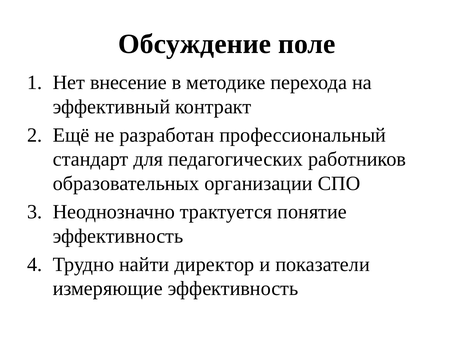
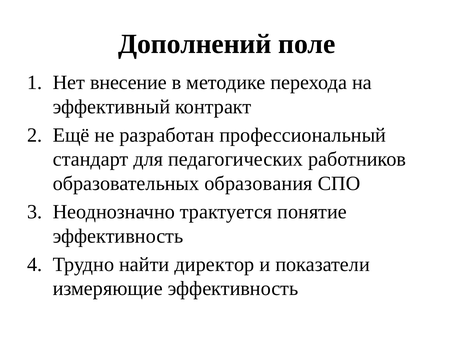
Обсуждение: Обсуждение -> Дополнений
организации: организации -> образования
